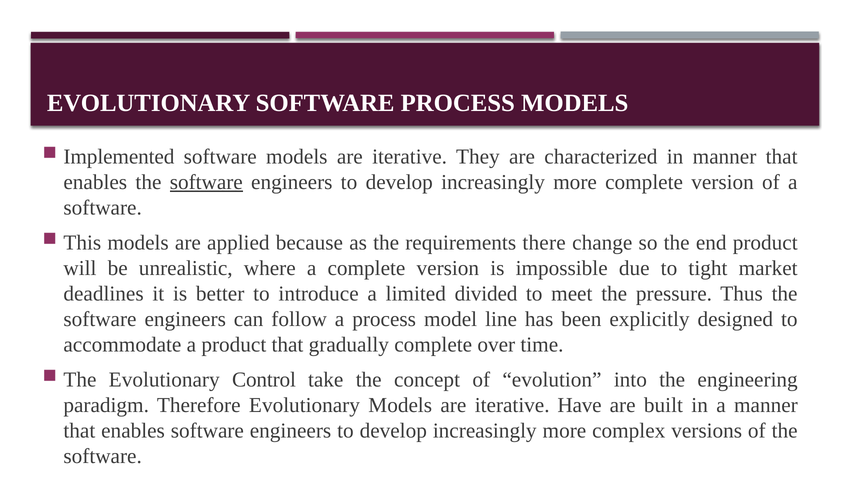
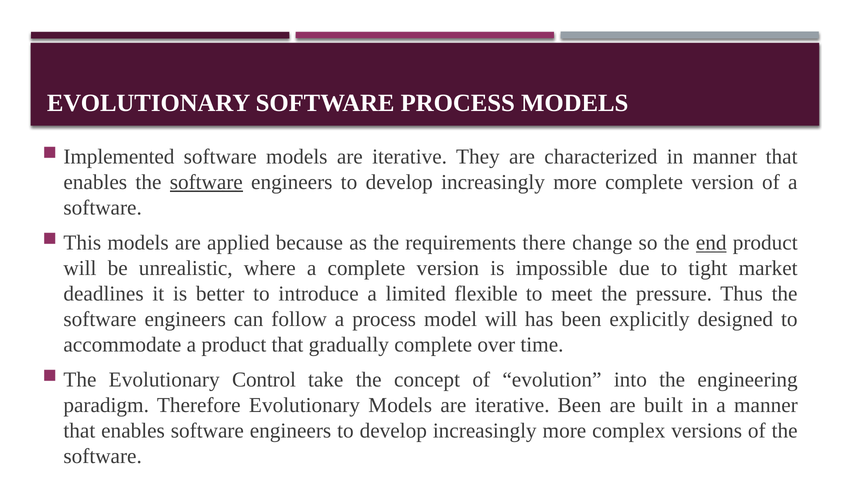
end underline: none -> present
divided: divided -> flexible
model line: line -> will
iterative Have: Have -> Been
